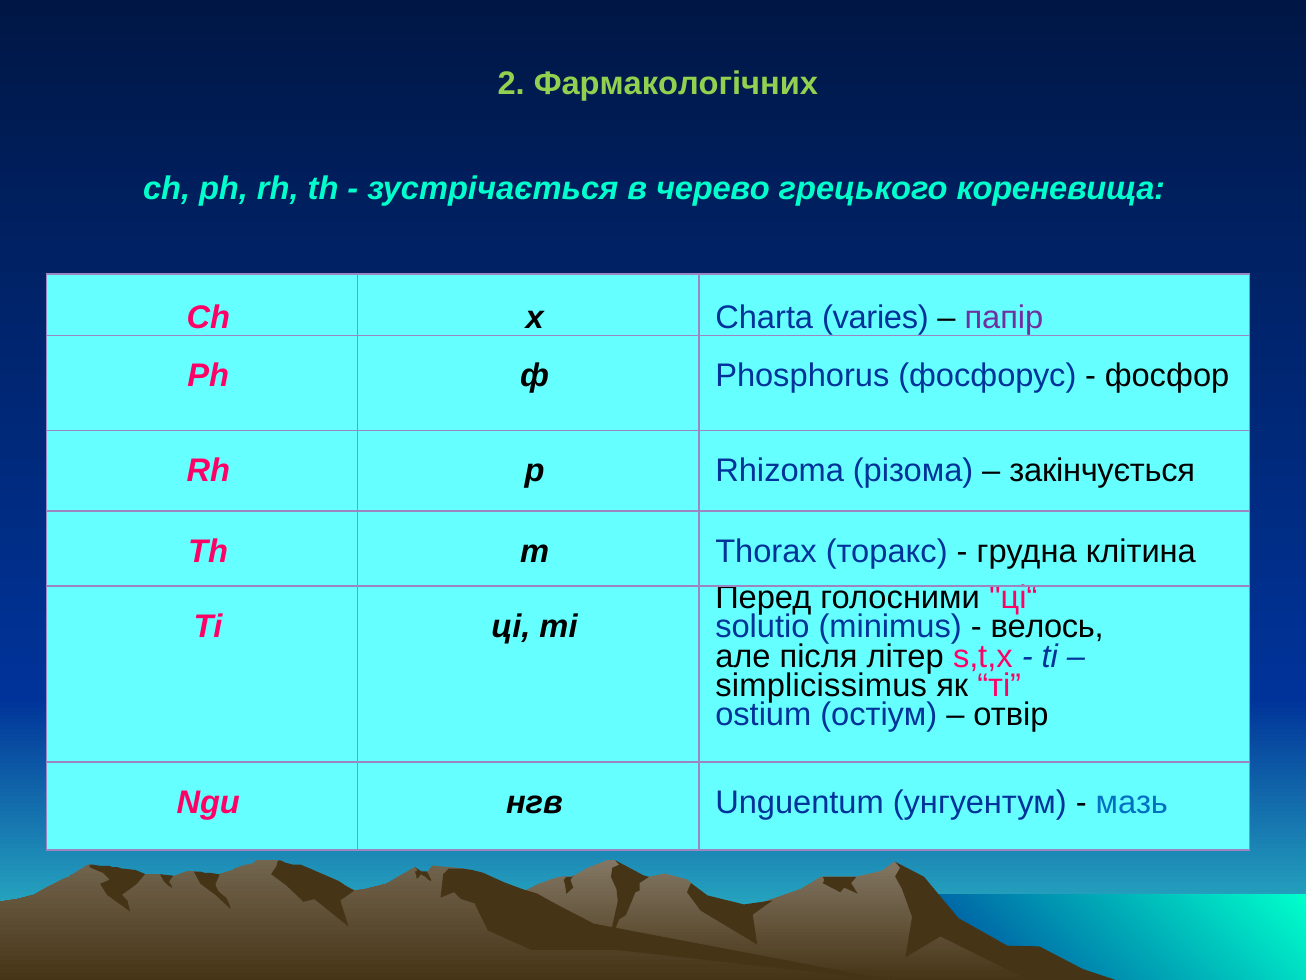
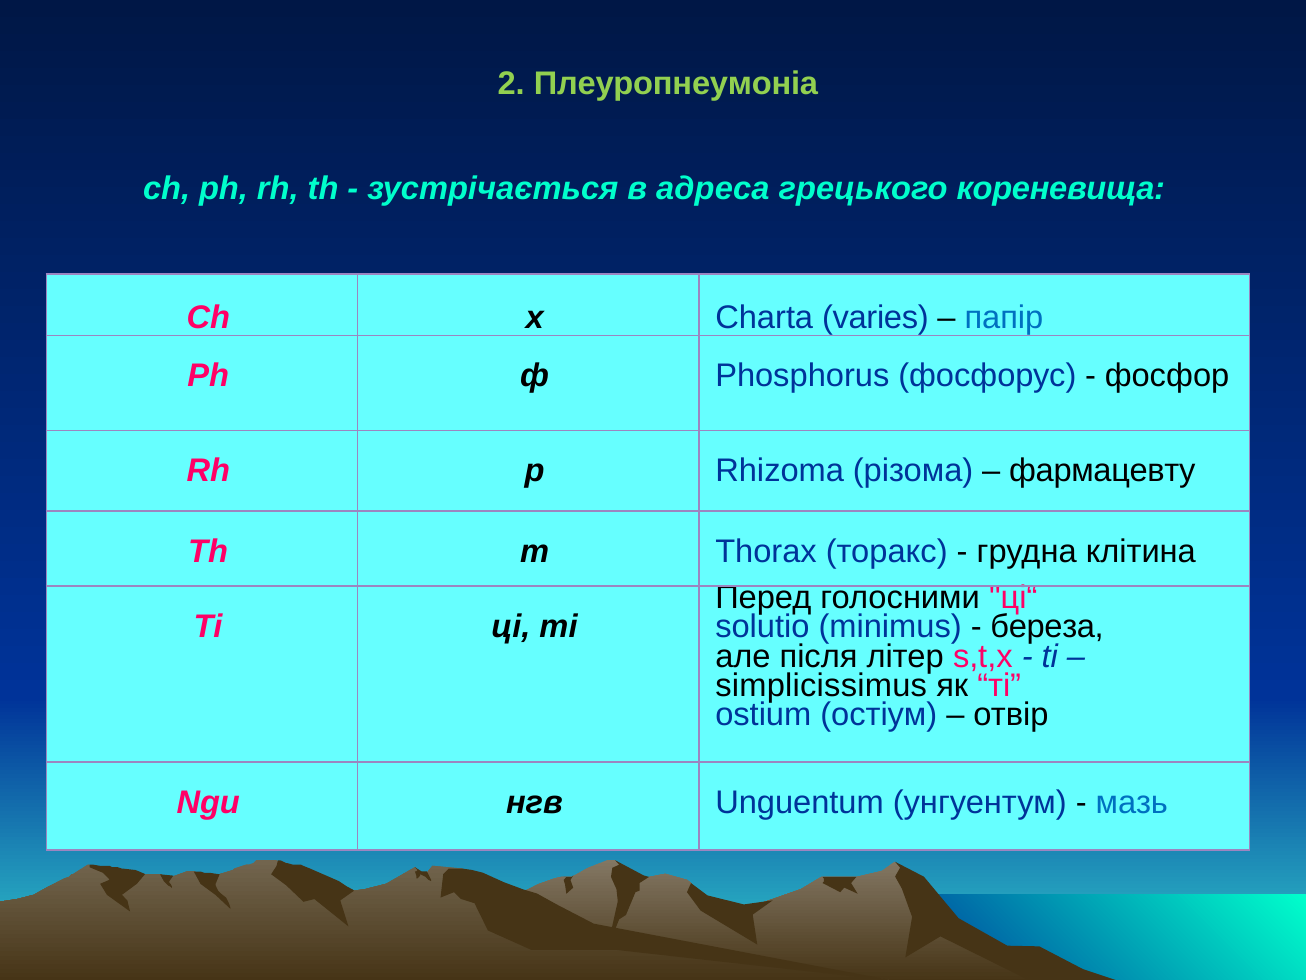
Фармакологічних: Фармакологічних -> Плеуропнеумоніа
черево: черево -> адреса
папір colour: purple -> blue
закінчується: закінчується -> фармацевту
велось: велось -> береза
